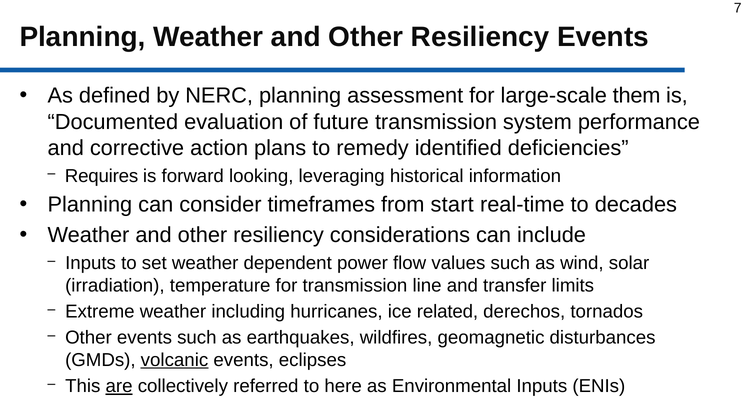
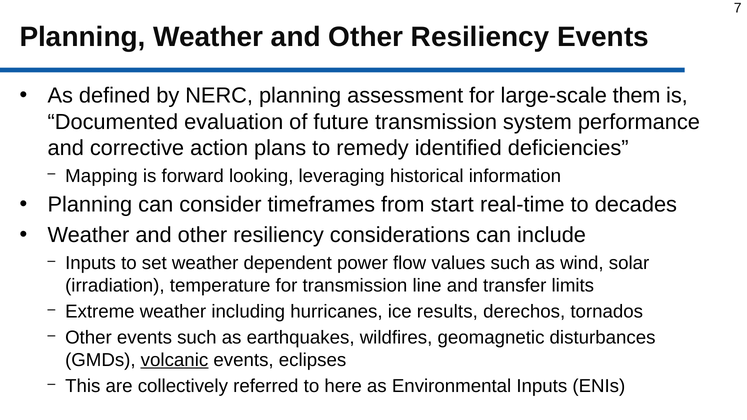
Requires: Requires -> Mapping
related: related -> results
are underline: present -> none
